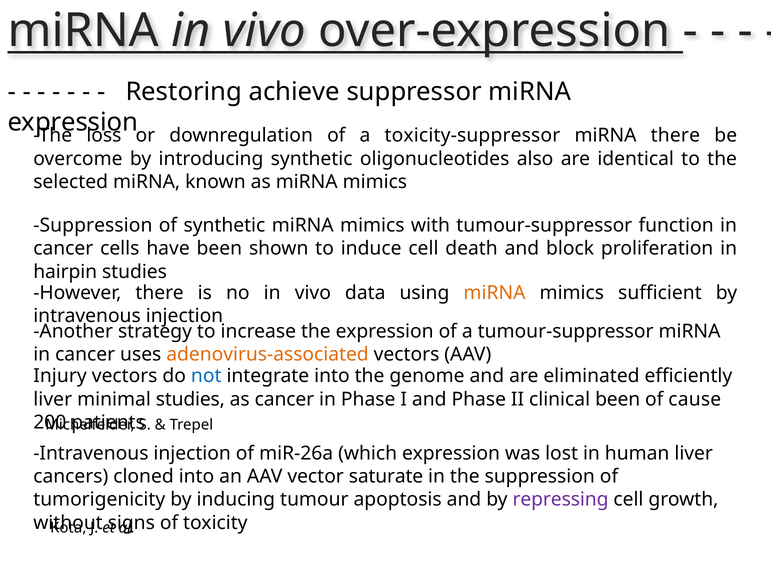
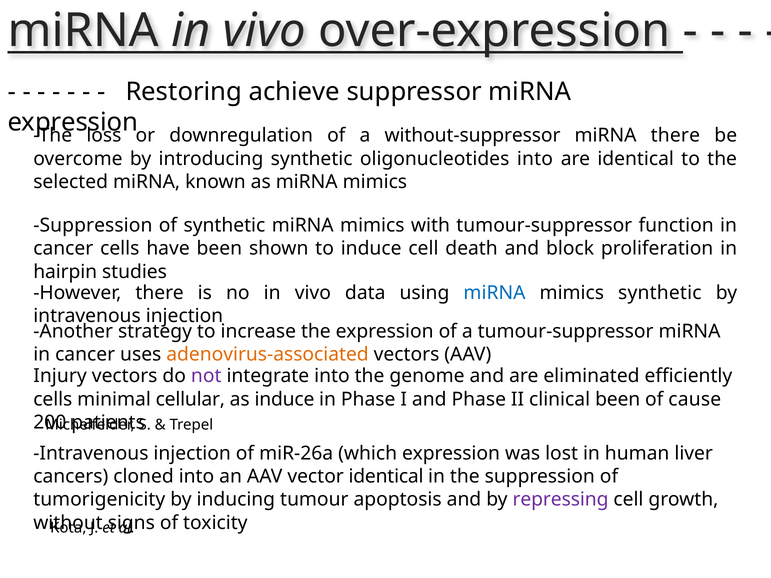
toxicity-suppressor: toxicity-suppressor -> without-suppressor
oligonucleotides also: also -> into
miRNA at (494, 293) colour: orange -> blue
mimics sufficient: sufficient -> synthetic
not colour: blue -> purple
liver at (53, 399): liver -> cells
minimal studies: studies -> cellular
as cancer: cancer -> induce
vector saturate: saturate -> identical
